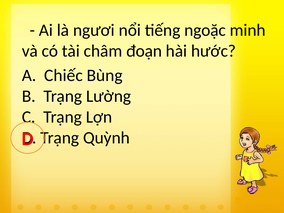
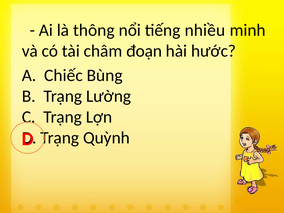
ngươi: ngươi -> thông
ngoặc: ngoặc -> nhiều
